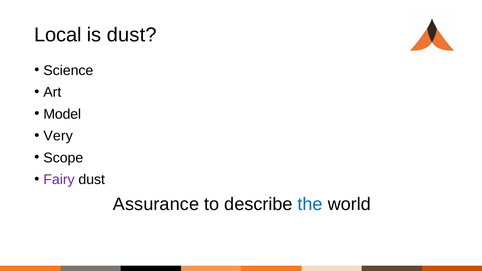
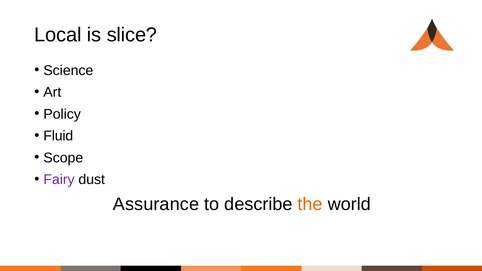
is dust: dust -> slice
Model: Model -> Policy
Very: Very -> Fluid
the colour: blue -> orange
